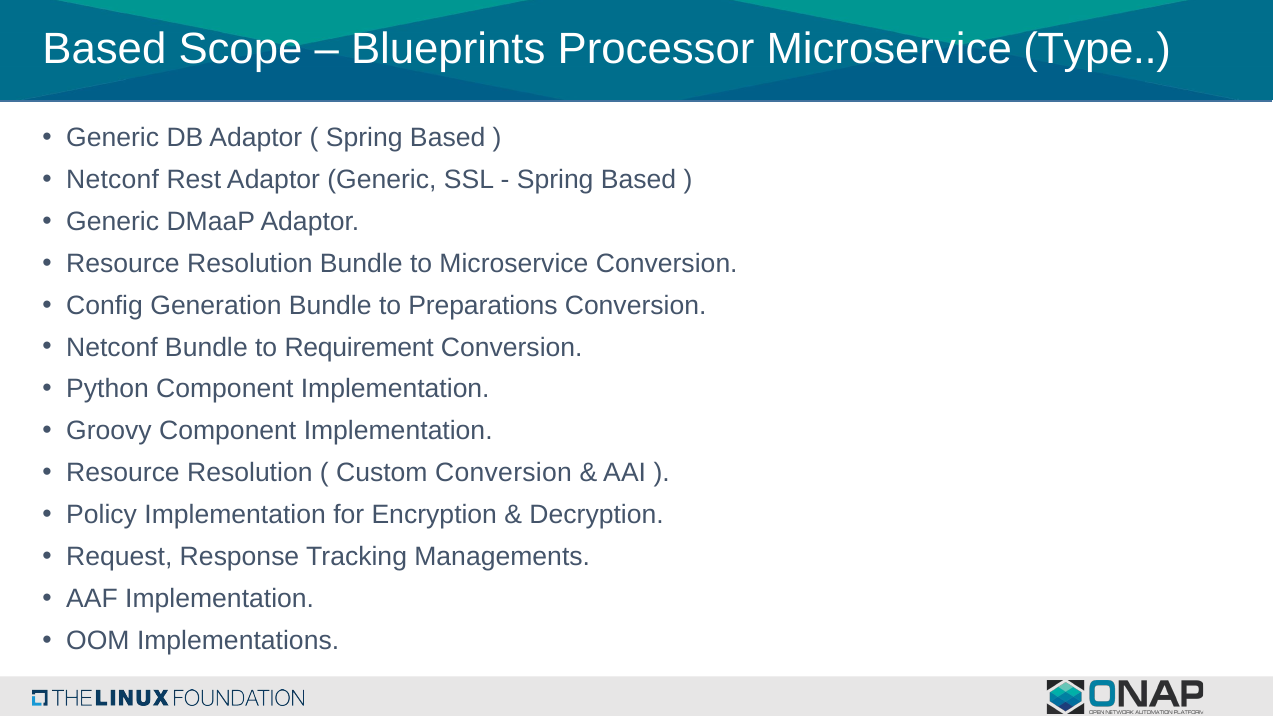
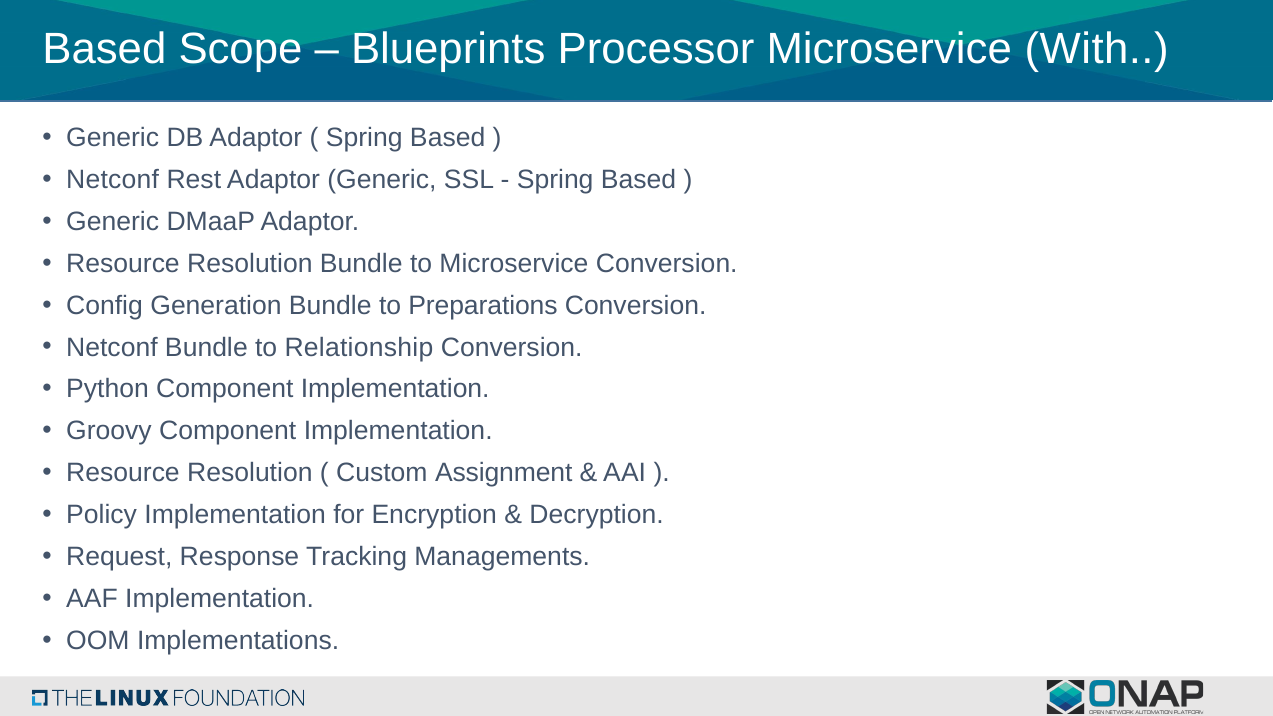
Type: Type -> With
Requirement: Requirement -> Relationship
Custom Conversion: Conversion -> Assignment
